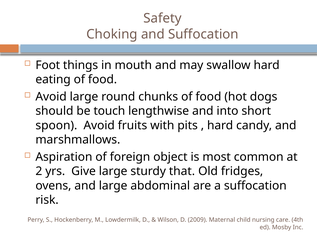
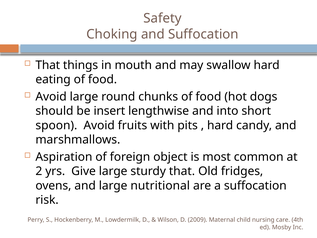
Foot at (48, 65): Foot -> That
touch: touch -> insert
abdominal: abdominal -> nutritional
